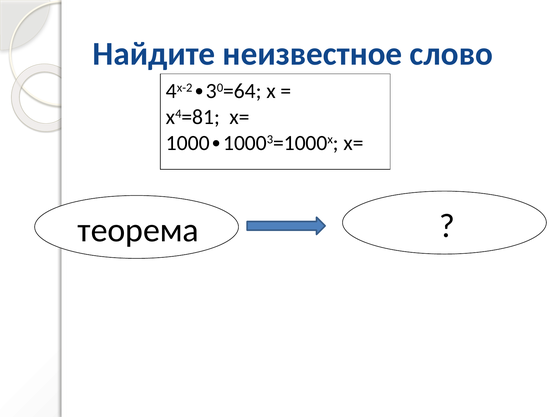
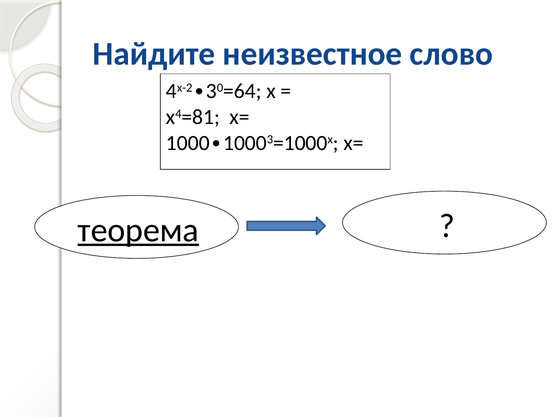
теорема underline: none -> present
